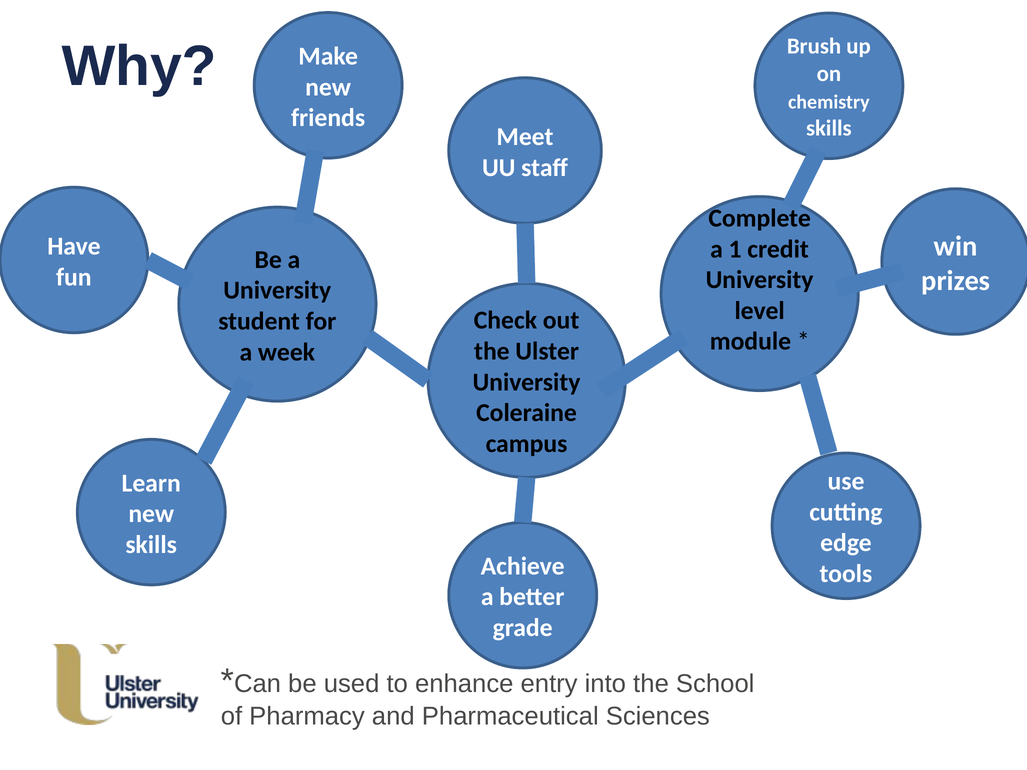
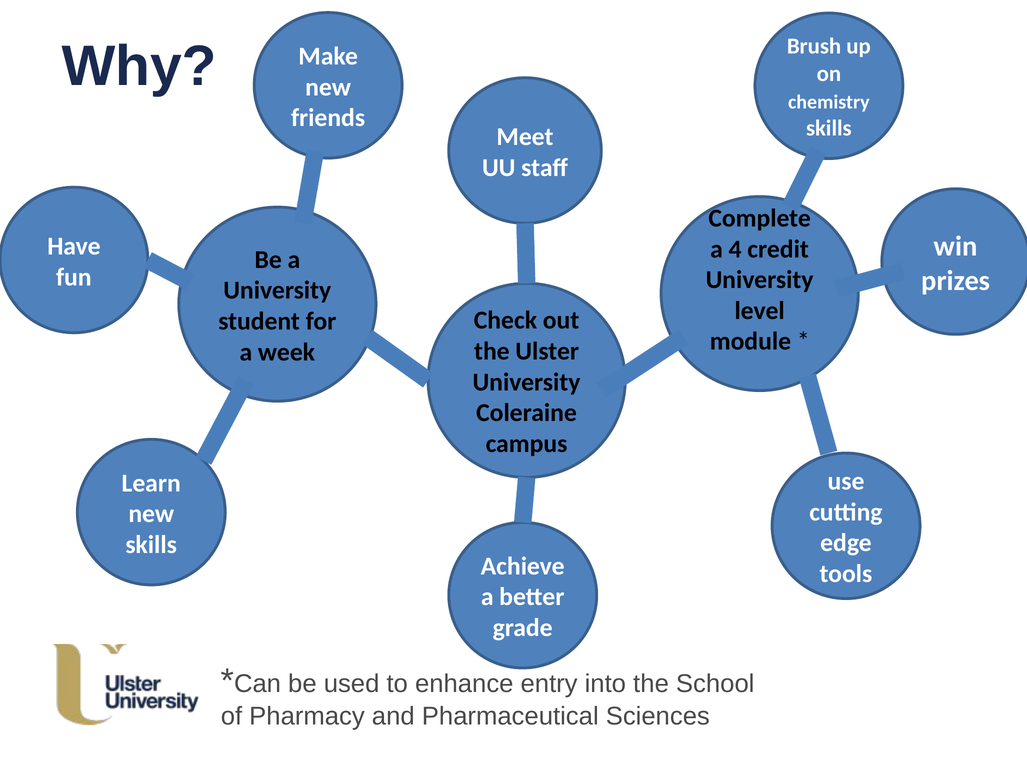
1: 1 -> 4
